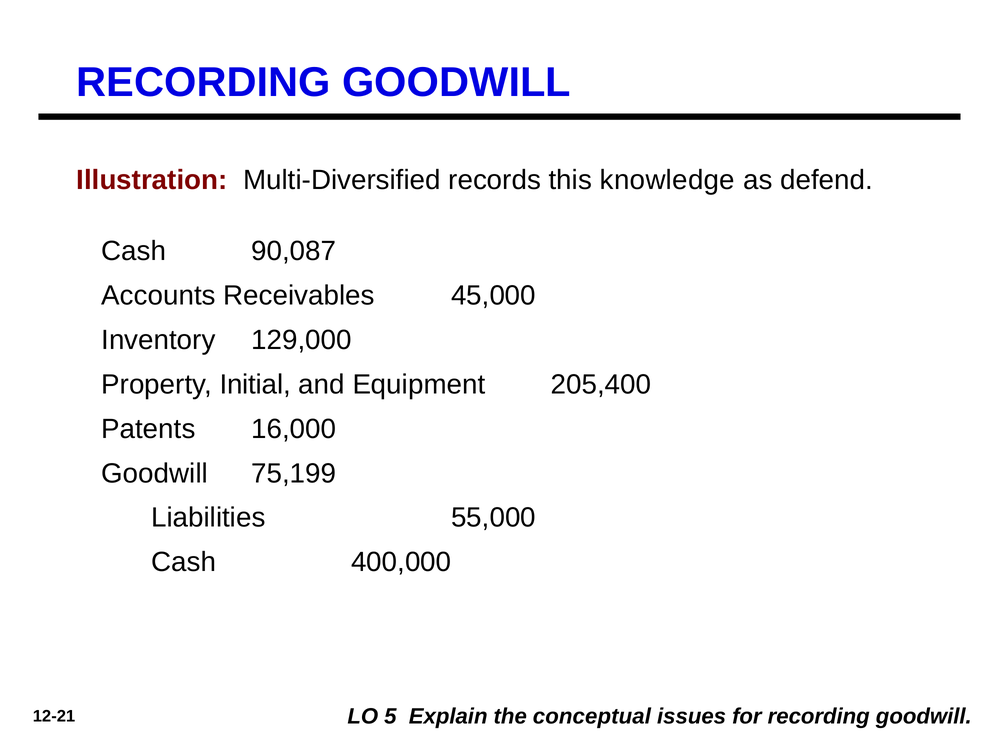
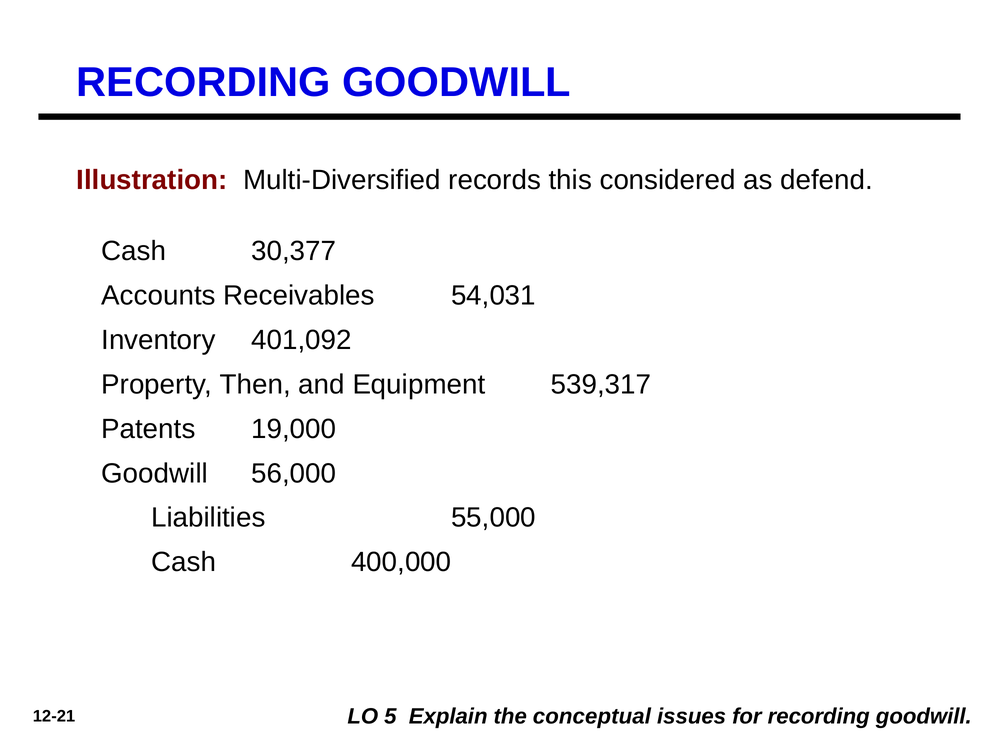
knowledge: knowledge -> considered
90,087: 90,087 -> 30,377
45,000: 45,000 -> 54,031
129,000: 129,000 -> 401,092
Initial: Initial -> Then
205,400: 205,400 -> 539,317
16,000: 16,000 -> 19,000
75,199: 75,199 -> 56,000
